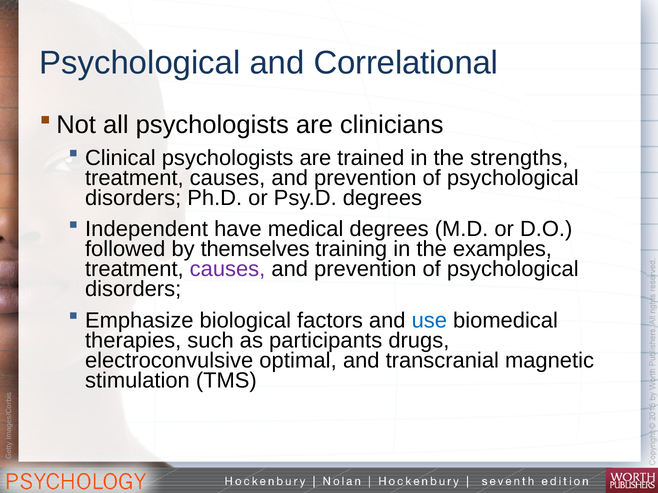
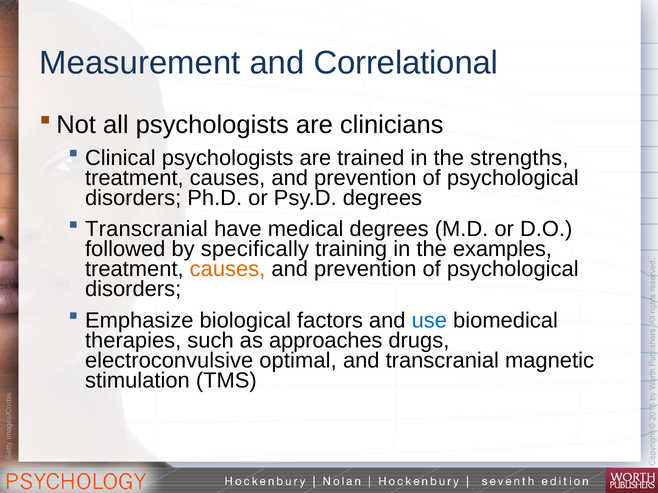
Psychological at (140, 63): Psychological -> Measurement
Independent at (147, 229): Independent -> Transcranial
themselves: themselves -> specifically
causes at (228, 269) colour: purple -> orange
participants: participants -> approaches
